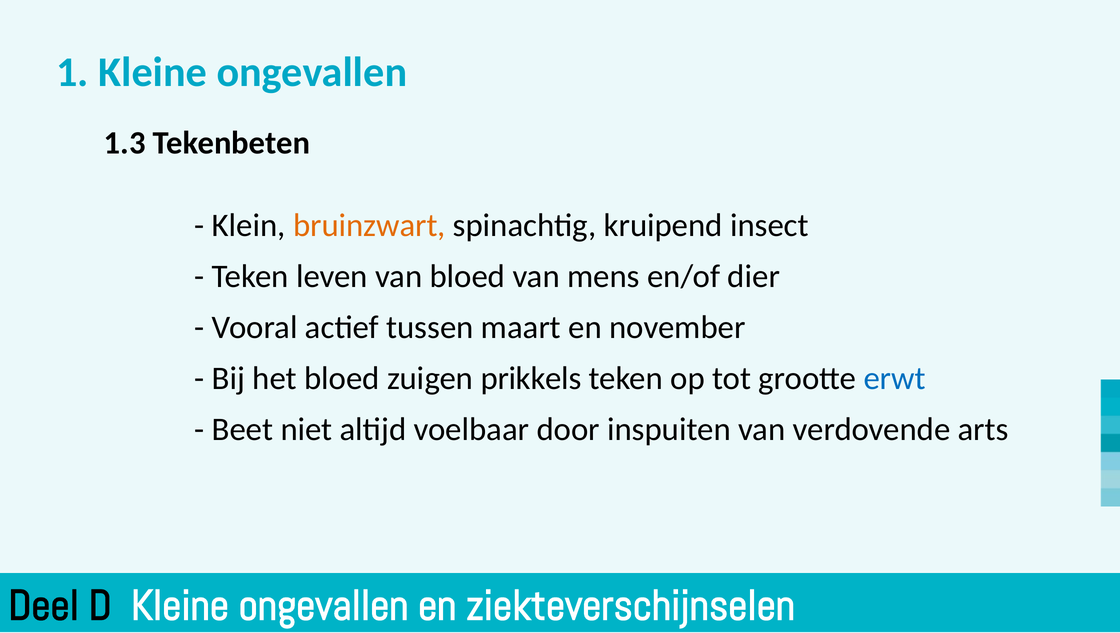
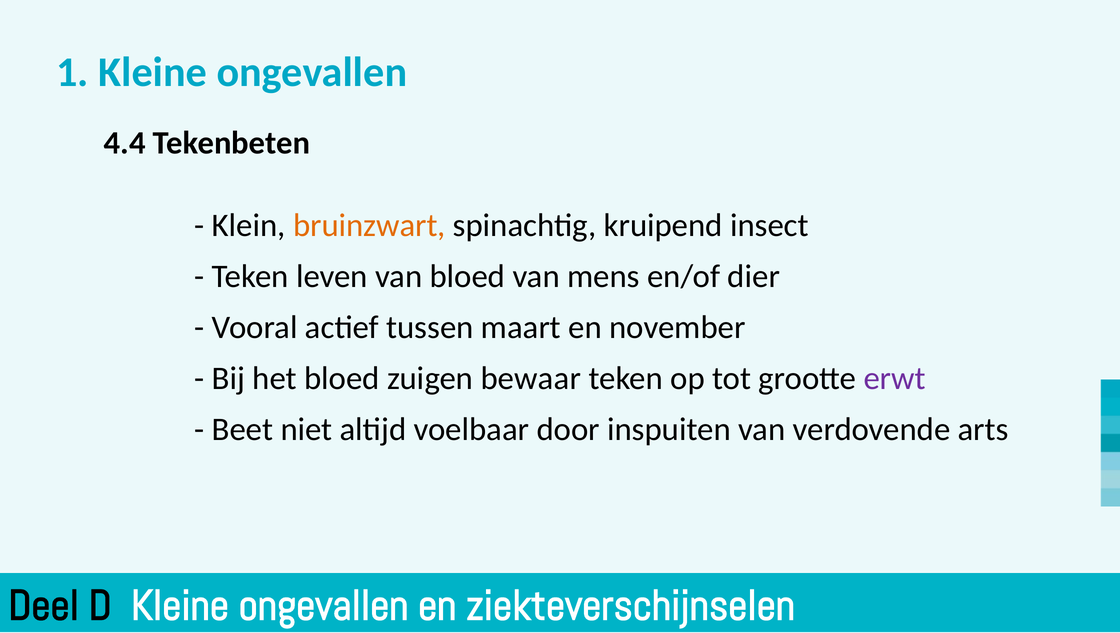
1.3: 1.3 -> 4.4
prikkels: prikkels -> bewaar
erwt colour: blue -> purple
